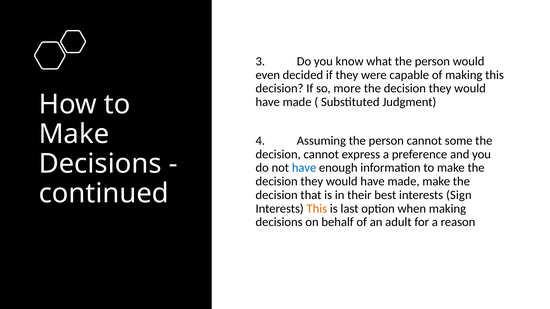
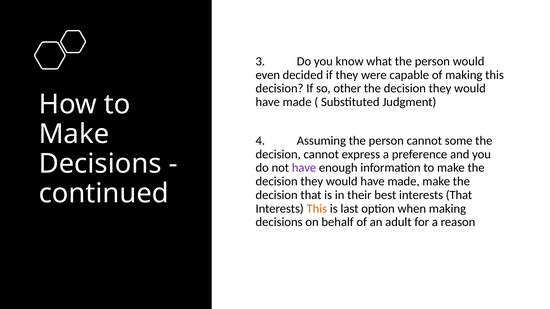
more: more -> other
have at (304, 168) colour: blue -> purple
interests Sign: Sign -> That
